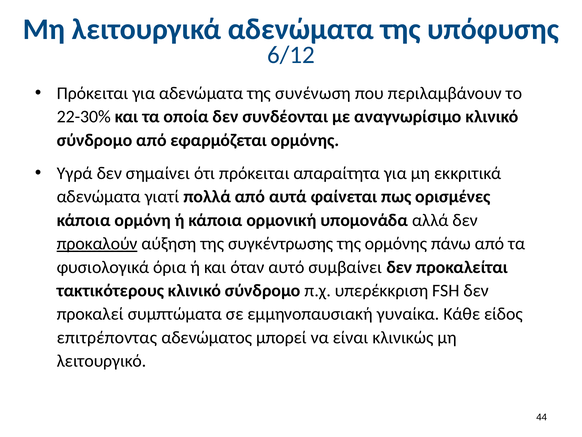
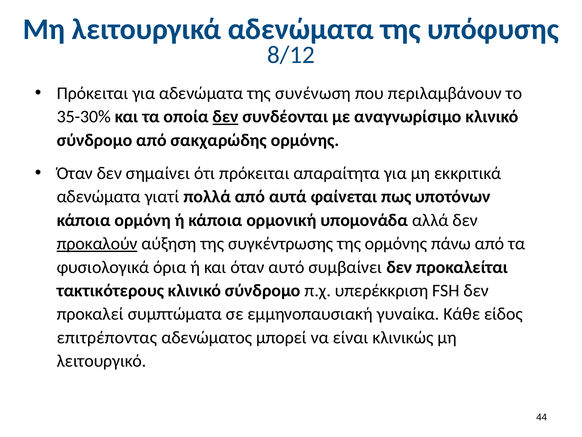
6/12: 6/12 -> 8/12
22-30%: 22-30% -> 35-30%
δεν at (226, 117) underline: none -> present
εφαρμόζεται: εφαρμόζεται -> σακχαρώδης
Υγρά at (75, 173): Υγρά -> Όταν
ορισμένες: ορισμένες -> υποτόνων
